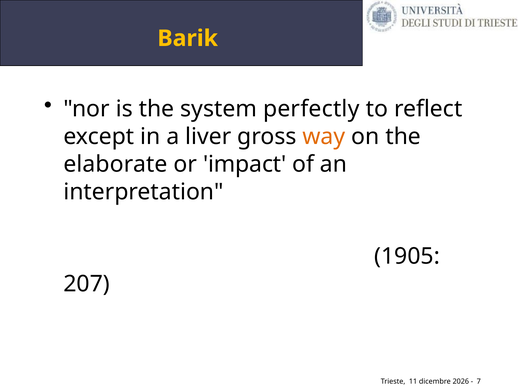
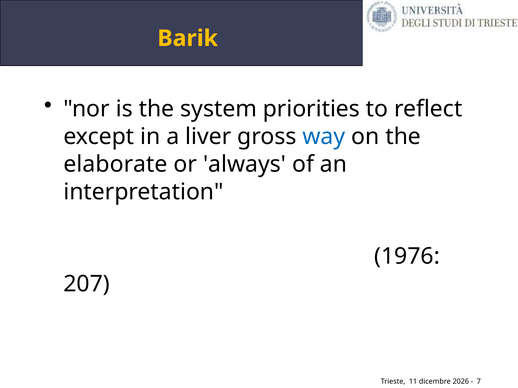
perfectly: perfectly -> priorities
way colour: orange -> blue
impact: impact -> always
1905: 1905 -> 1976
